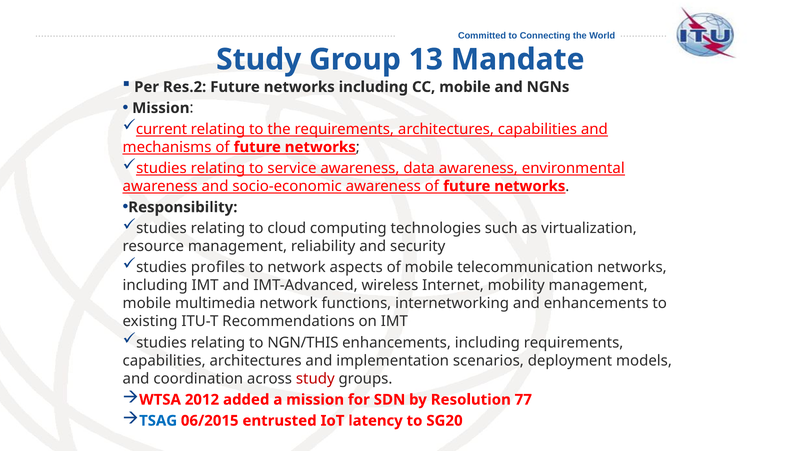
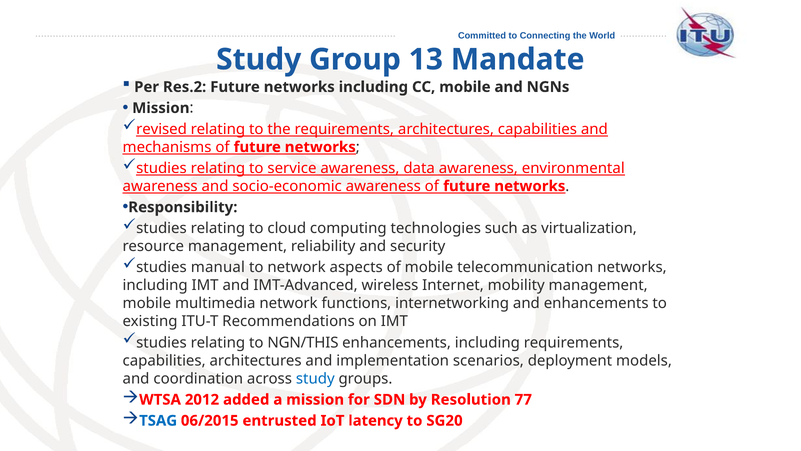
current: current -> revised
profiles: profiles -> manual
study at (315, 378) colour: red -> blue
